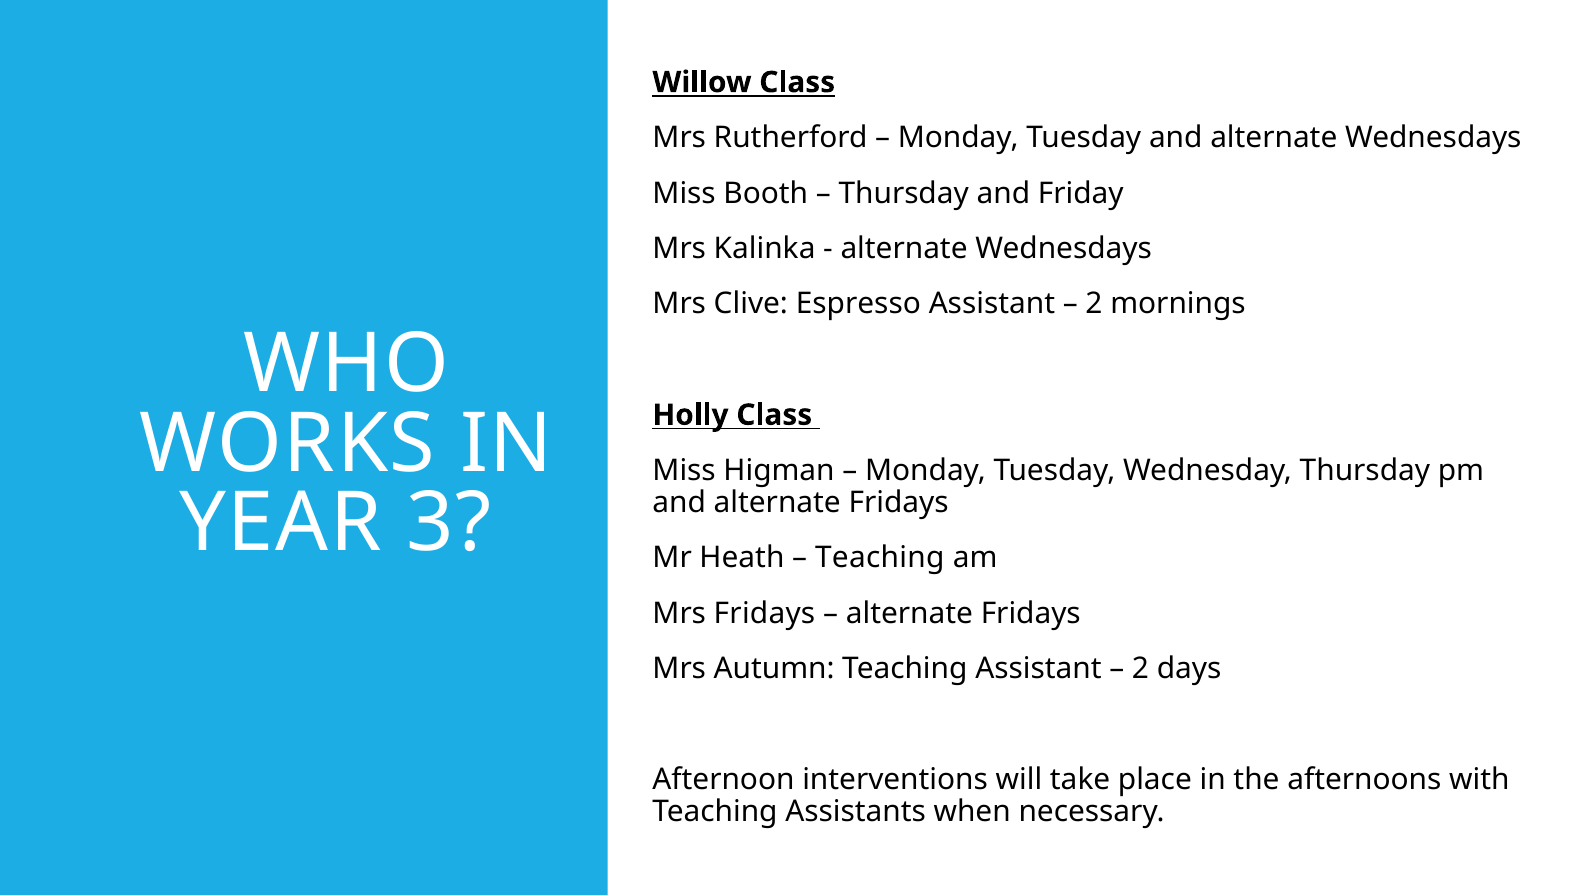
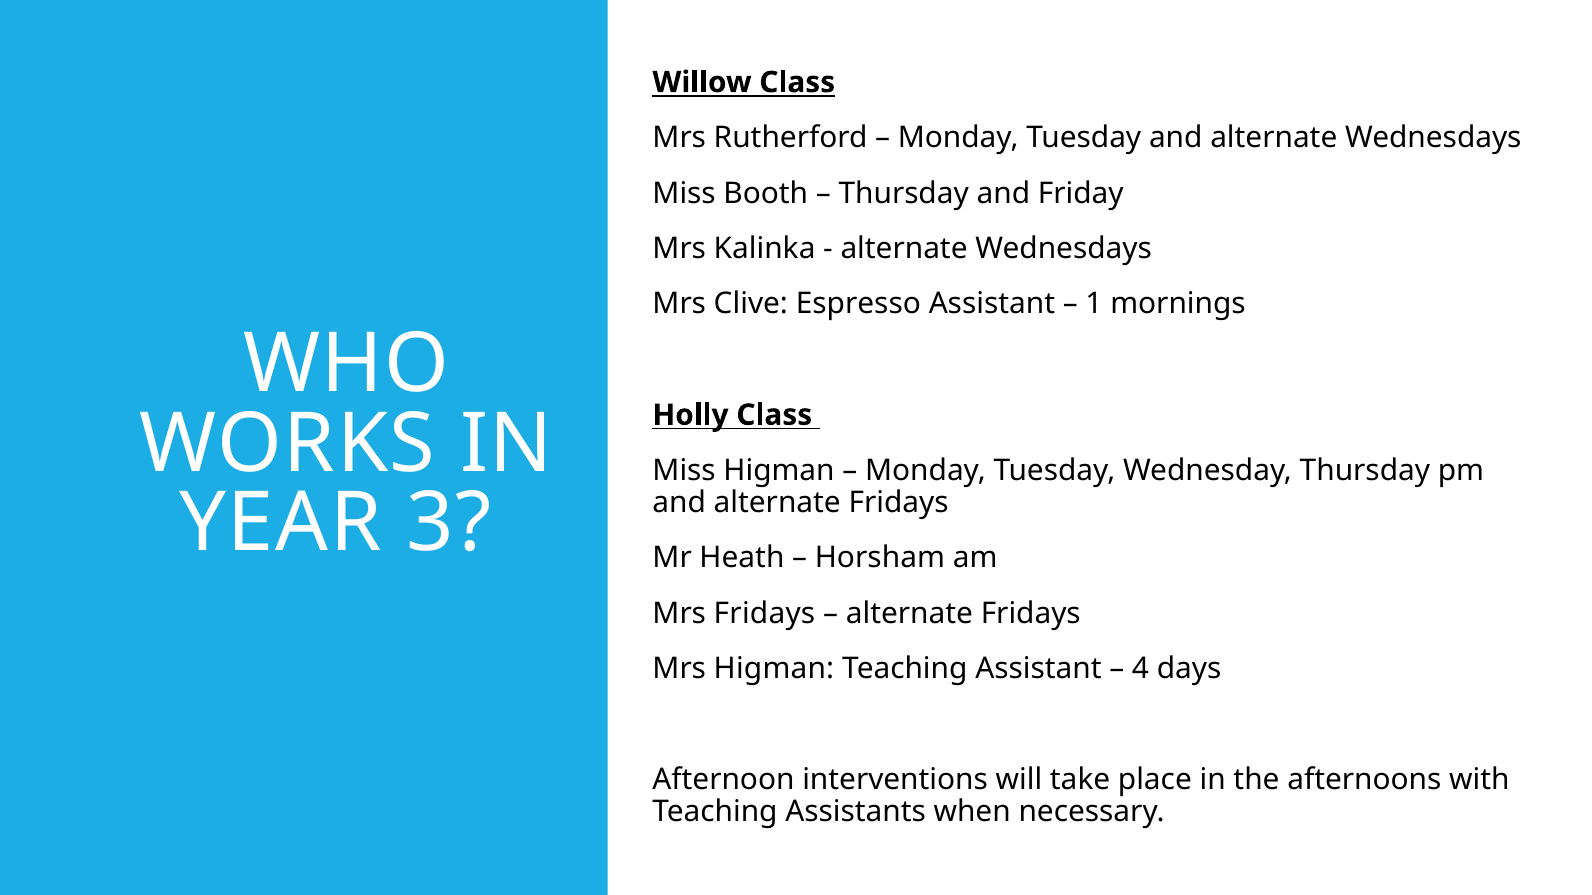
2 at (1094, 304): 2 -> 1
Teaching at (880, 558): Teaching -> Horsham
Mrs Autumn: Autumn -> Higman
2 at (1141, 669): 2 -> 4
